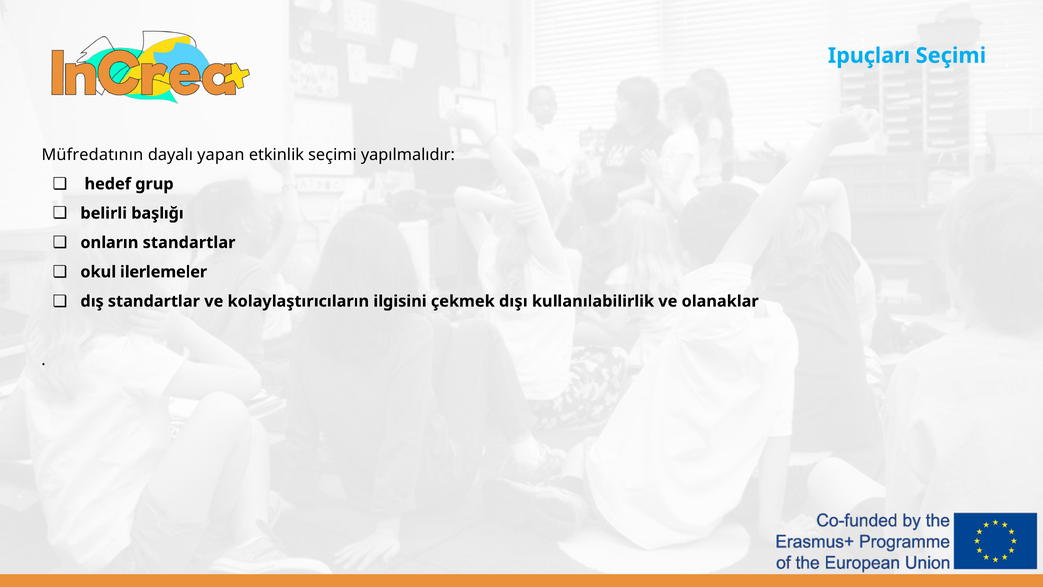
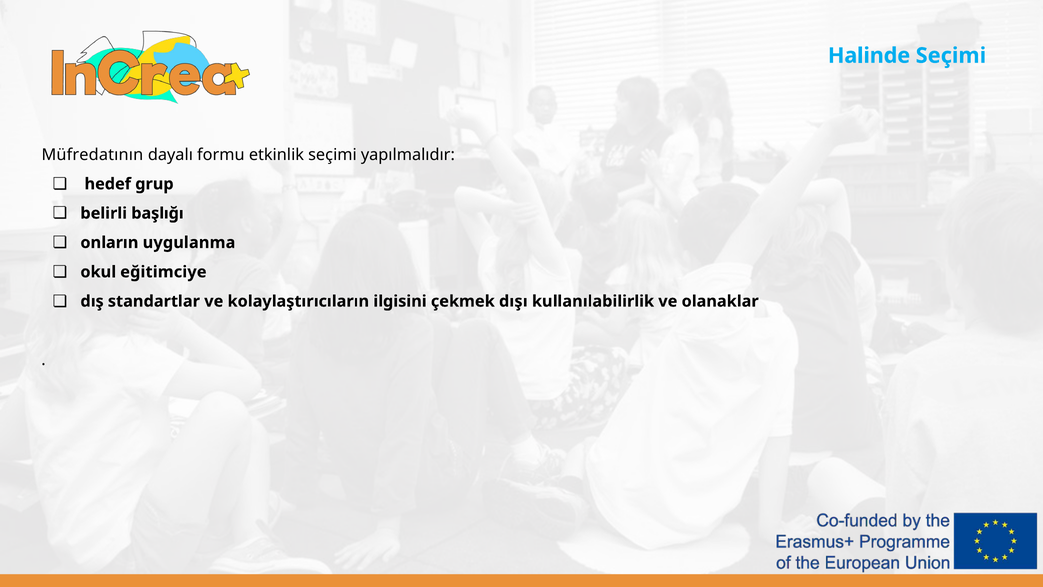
Ipuçları: Ipuçları -> Halinde
yapan: yapan -> formu
onların standartlar: standartlar -> uygulanma
ilerlemeler: ilerlemeler -> eğitimciye
